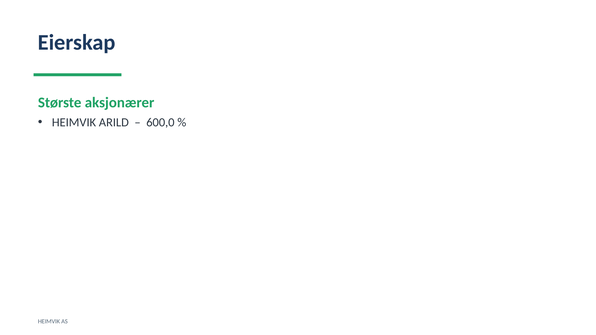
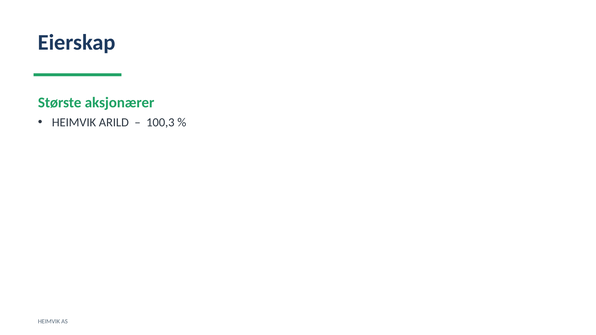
600,0: 600,0 -> 100,3
